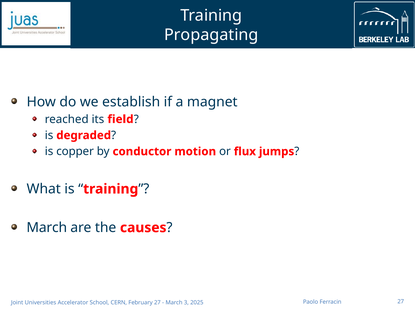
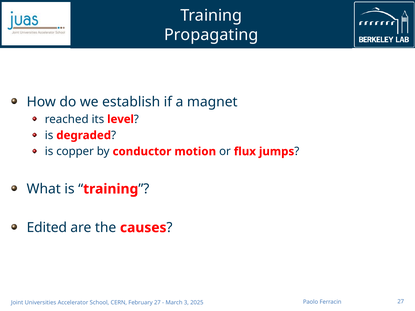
field: field -> level
March at (47, 228): March -> Edited
